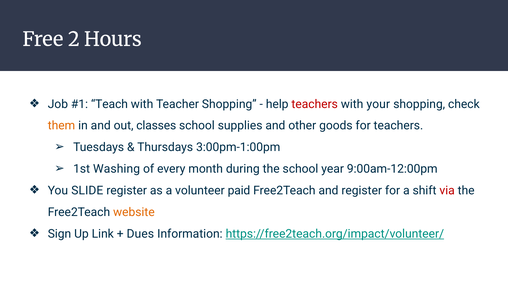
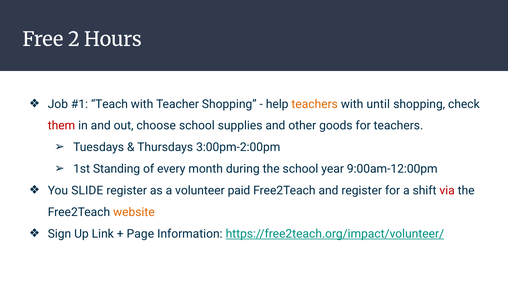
teachers at (315, 104) colour: red -> orange
your: your -> until
them colour: orange -> red
classes: classes -> choose
3:00pm-1:00pm: 3:00pm-1:00pm -> 3:00pm-2:00pm
Washing: Washing -> Standing
Dues: Dues -> Page
